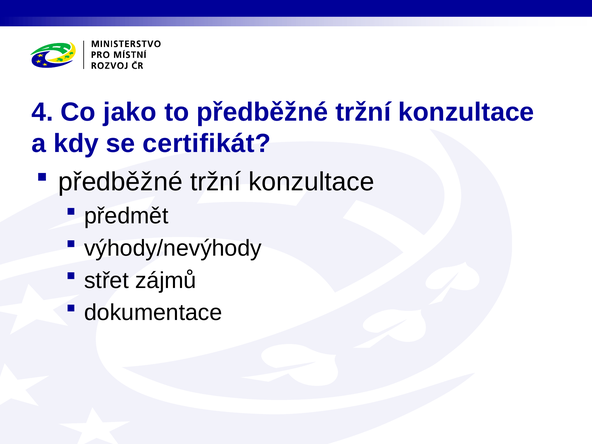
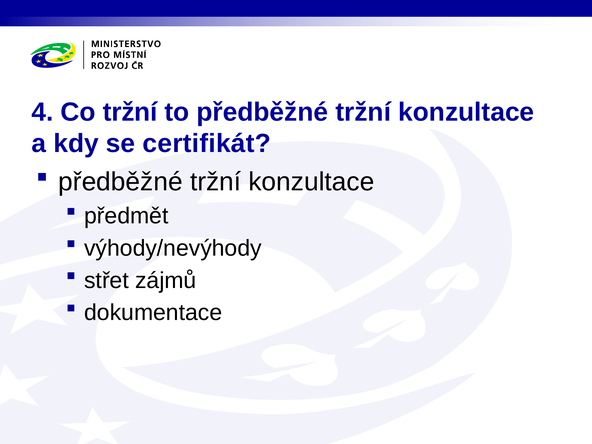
Co jako: jako -> tržní
